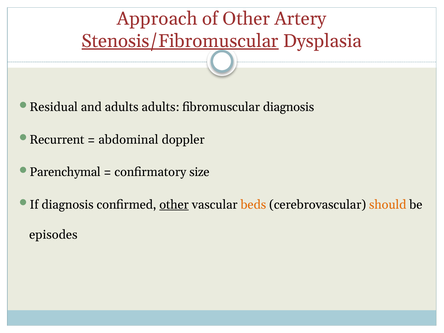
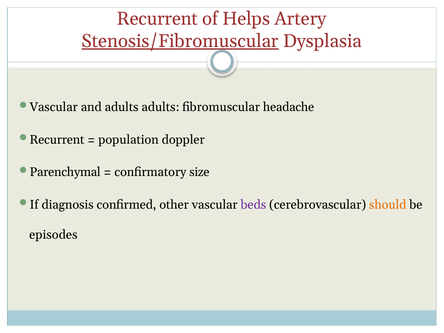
Approach at (157, 19): Approach -> Recurrent
of Other: Other -> Helps
Residual at (54, 107): Residual -> Vascular
fibromuscular diagnosis: diagnosis -> headache
abdominal: abdominal -> population
other at (174, 205) underline: present -> none
beds colour: orange -> purple
